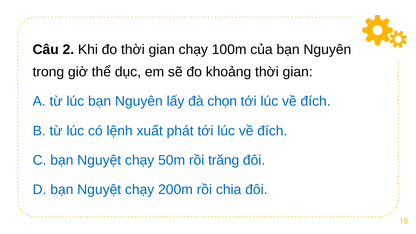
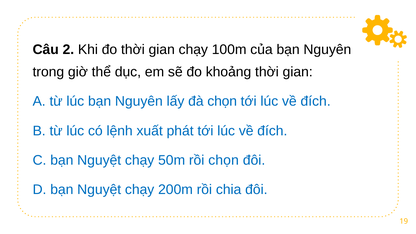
rồi trăng: trăng -> chọn
